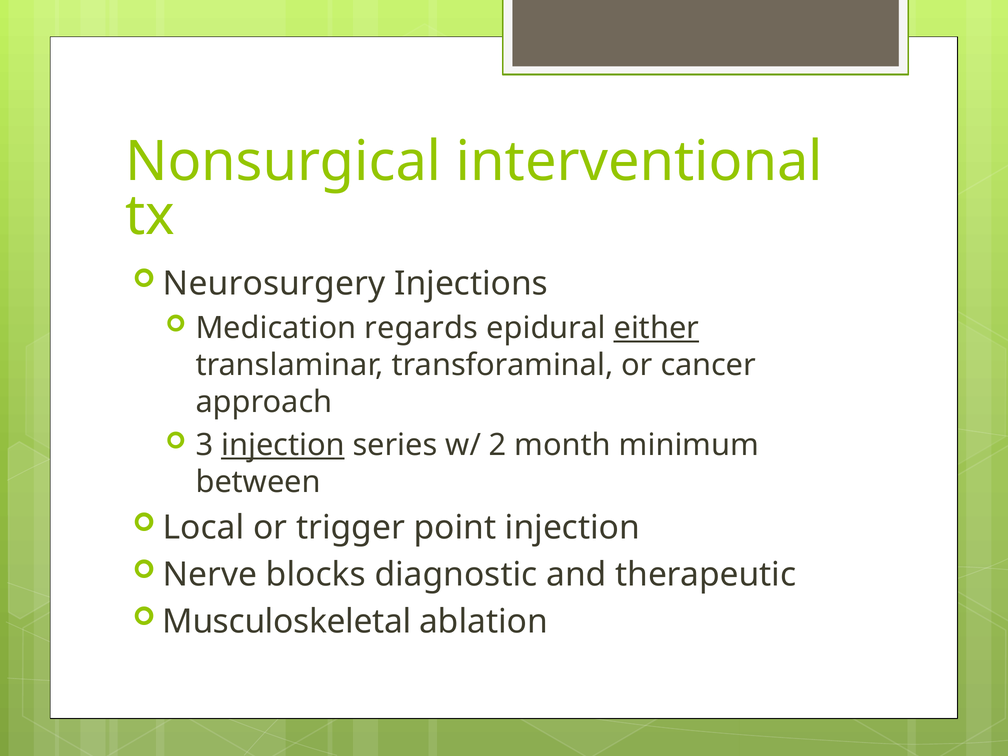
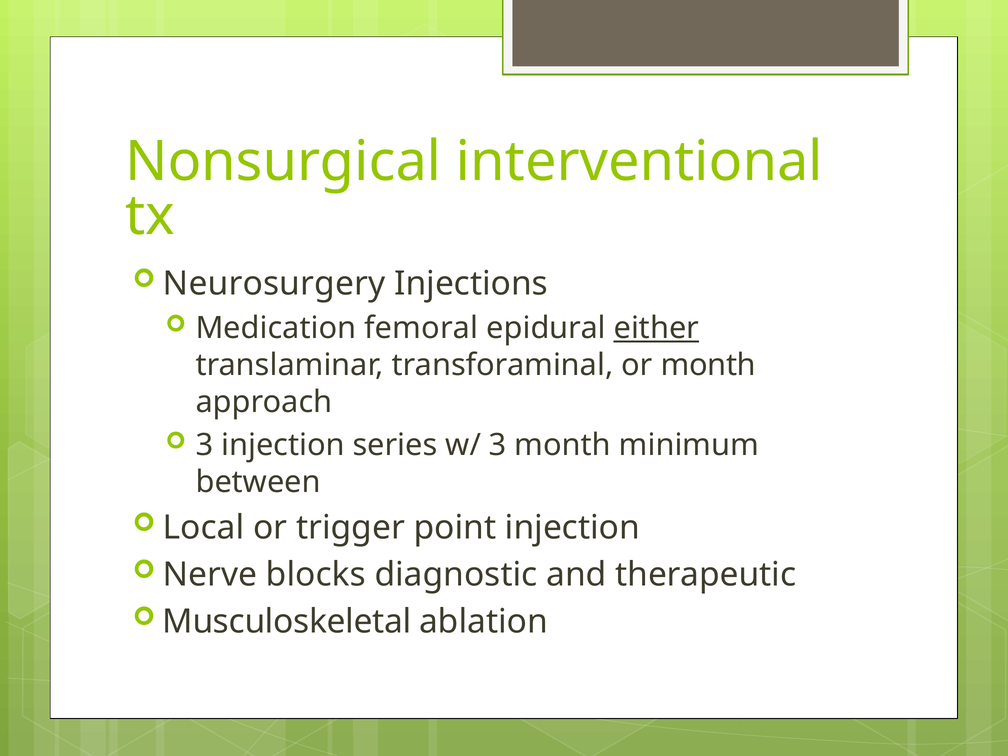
regards: regards -> femoral
or cancer: cancer -> month
injection at (283, 445) underline: present -> none
w/ 2: 2 -> 3
